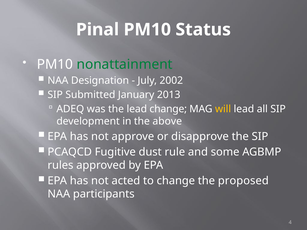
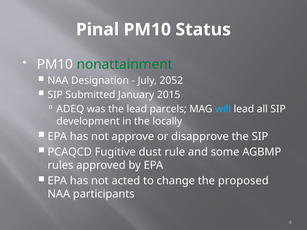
2002: 2002 -> 2052
2013: 2013 -> 2015
lead change: change -> parcels
will colour: yellow -> light blue
above: above -> locally
